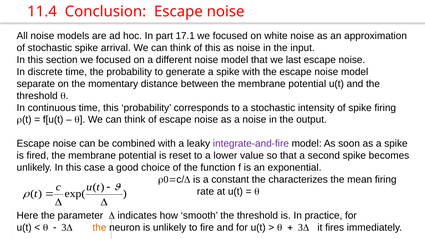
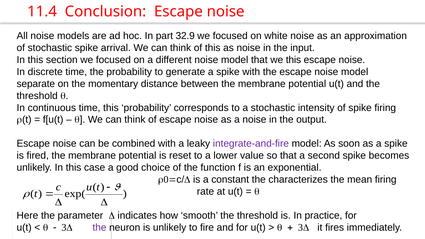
17.1: 17.1 -> 32.9
we last: last -> this
the at (99, 228) colour: orange -> purple
